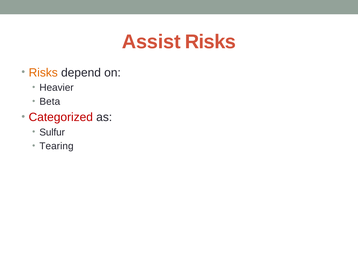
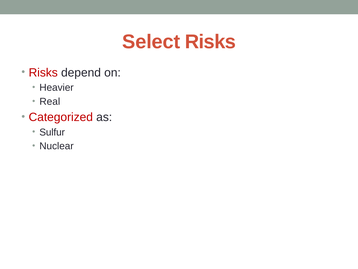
Assist: Assist -> Select
Risks at (43, 72) colour: orange -> red
Beta: Beta -> Real
Tearing: Tearing -> Nuclear
